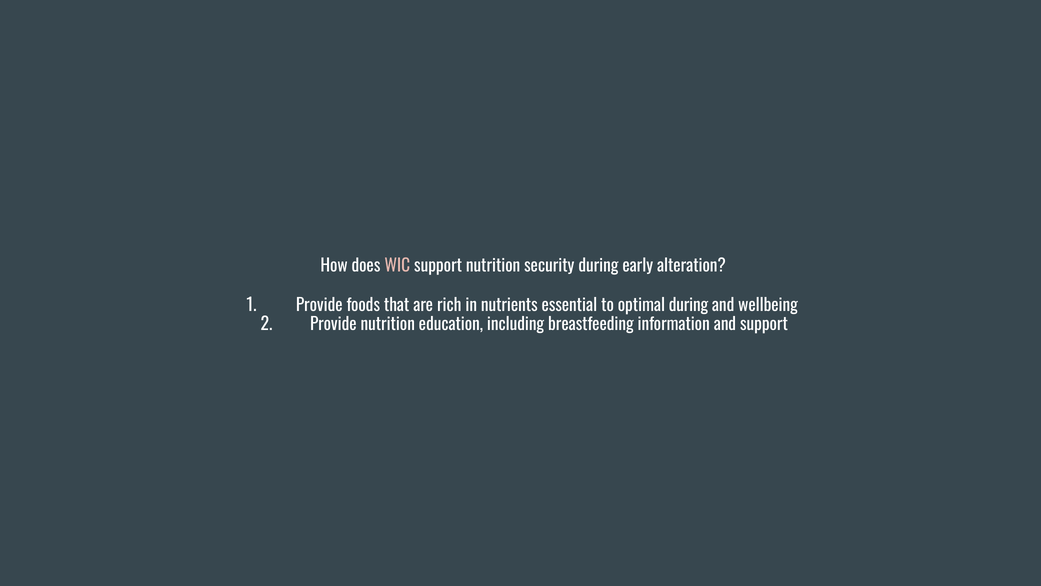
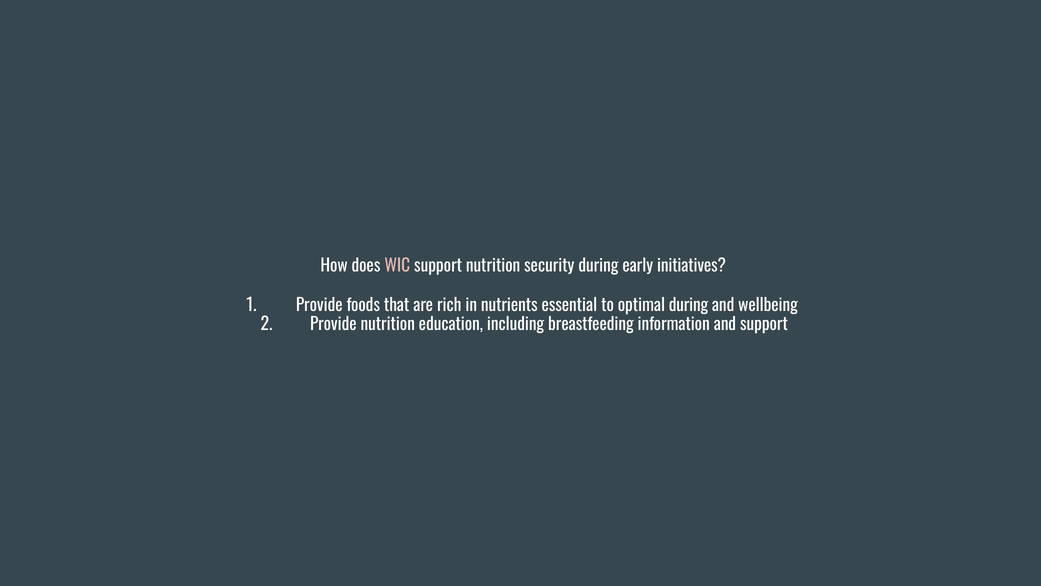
alteration: alteration -> initiatives
